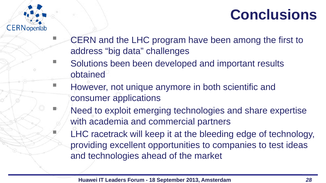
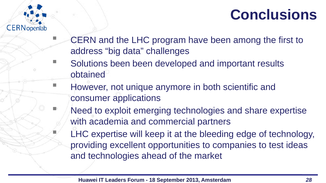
LHC racetrack: racetrack -> expertise
